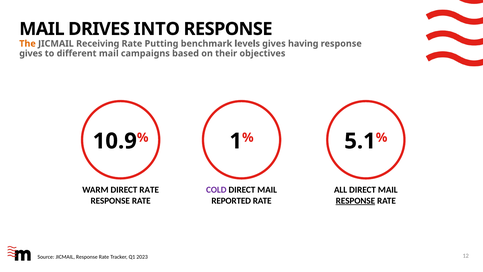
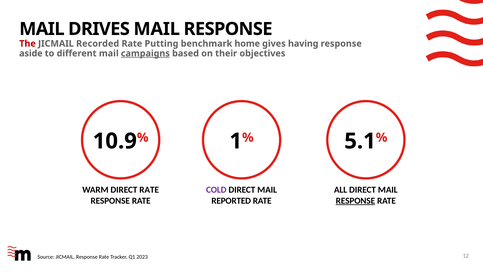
DRIVES INTO: INTO -> MAIL
The colour: orange -> red
Receiving: Receiving -> Recorded
levels: levels -> home
gives at (31, 53): gives -> aside
campaigns underline: none -> present
